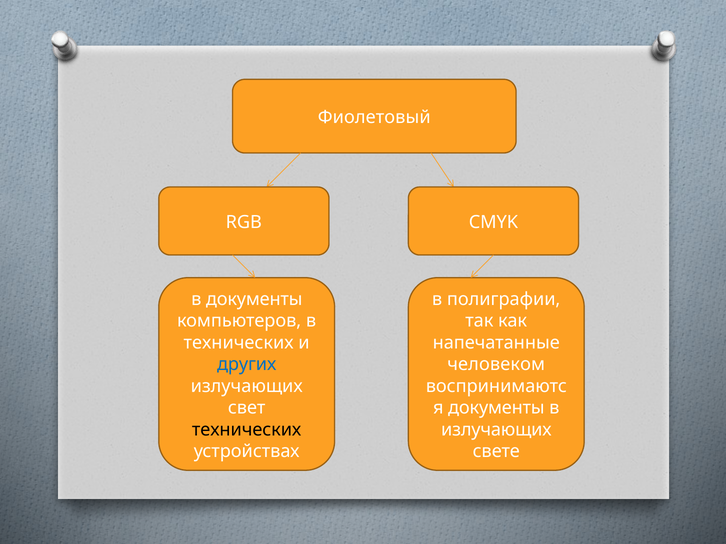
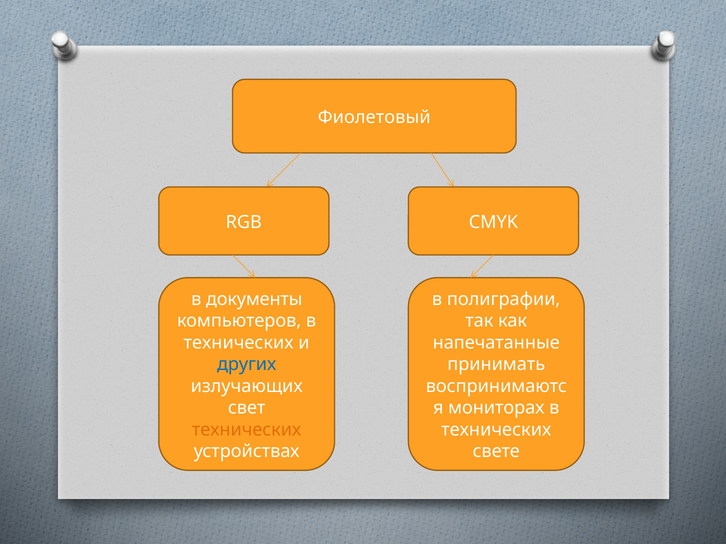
человеком: человеком -> принимать
документы at (496, 408): документы -> мониторах
технических at (247, 430) colour: black -> orange
излучающих at (496, 430): излучающих -> технических
